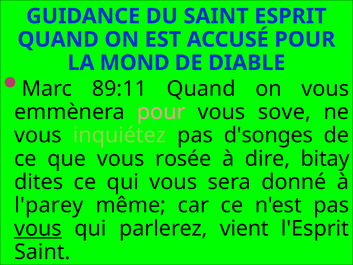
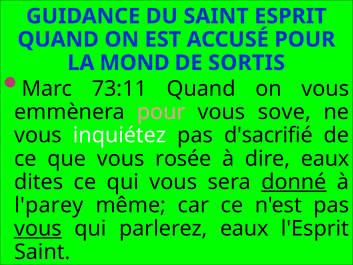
DIABLE: DIABLE -> SORTIS
89:11: 89:11 -> 73:11
inquiétez colour: light green -> white
d'songes: d'songes -> d'sacrifié
dire bitay: bitay -> eaux
donné underline: none -> present
parlerez vient: vient -> eaux
